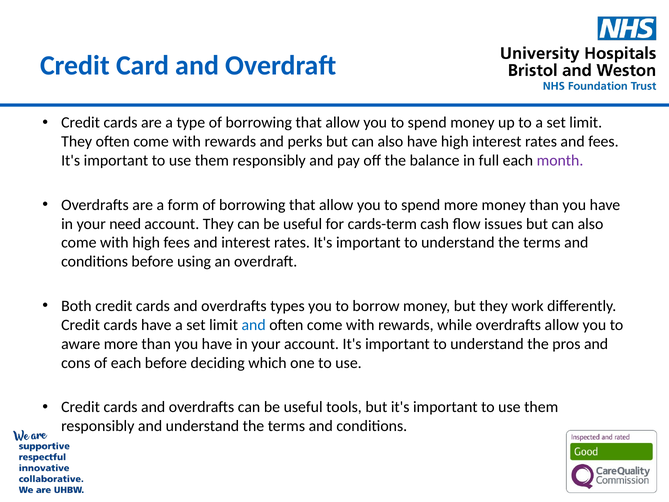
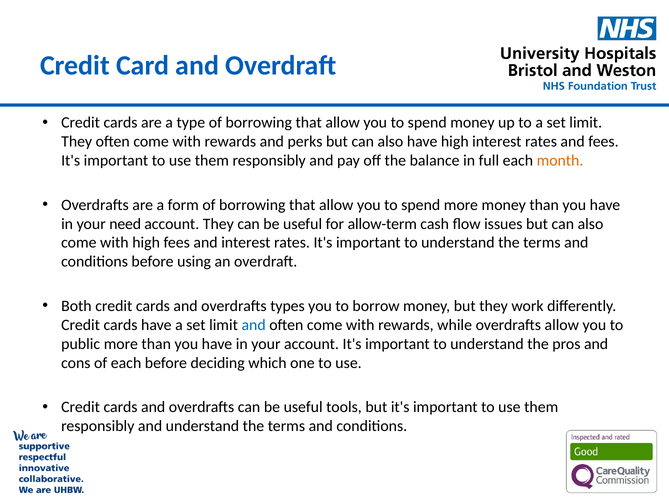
month colour: purple -> orange
cards-term: cards-term -> allow-term
aware: aware -> public
